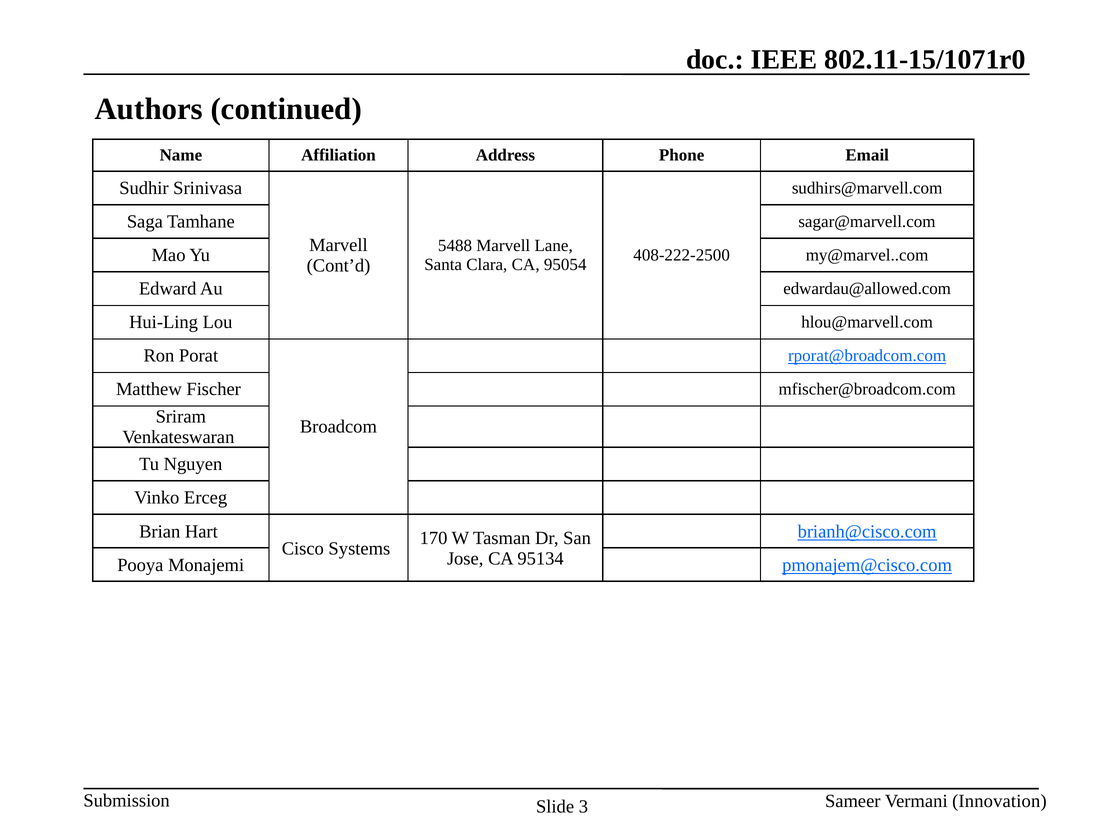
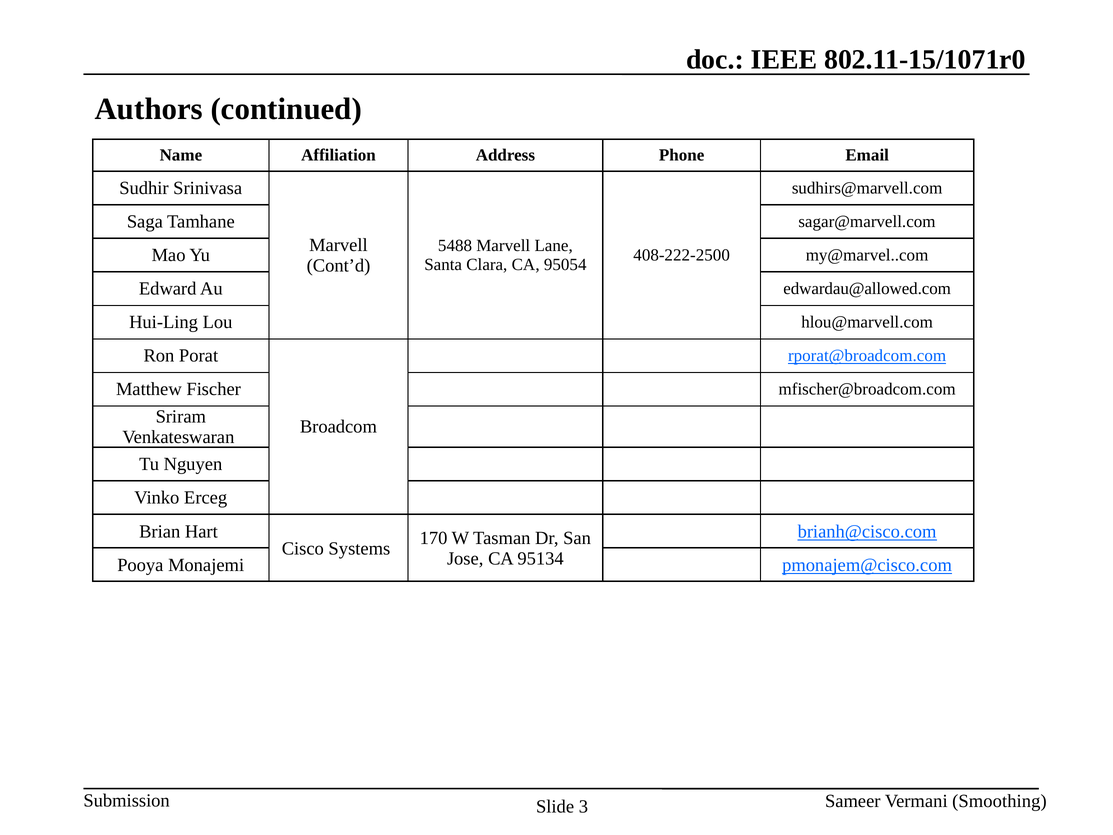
Innovation: Innovation -> Smoothing
